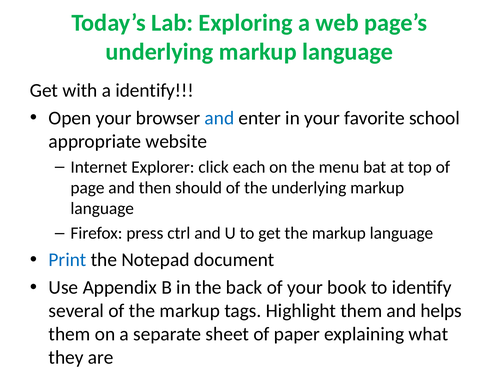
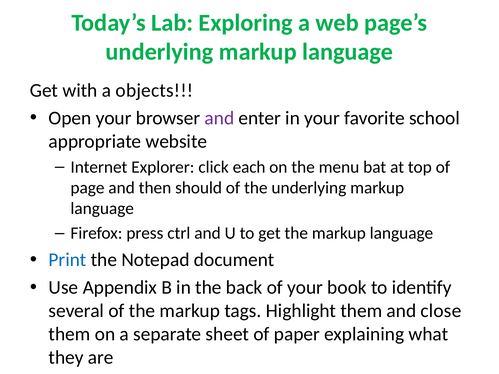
a identify: identify -> objects
and at (219, 118) colour: blue -> purple
helps: helps -> close
